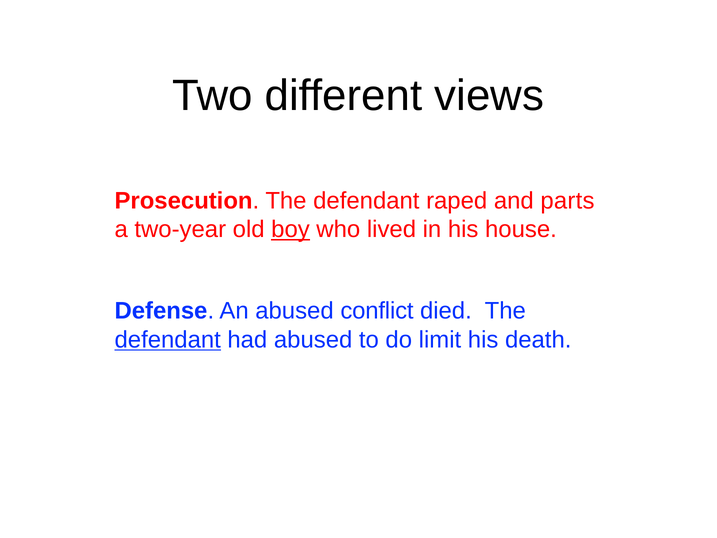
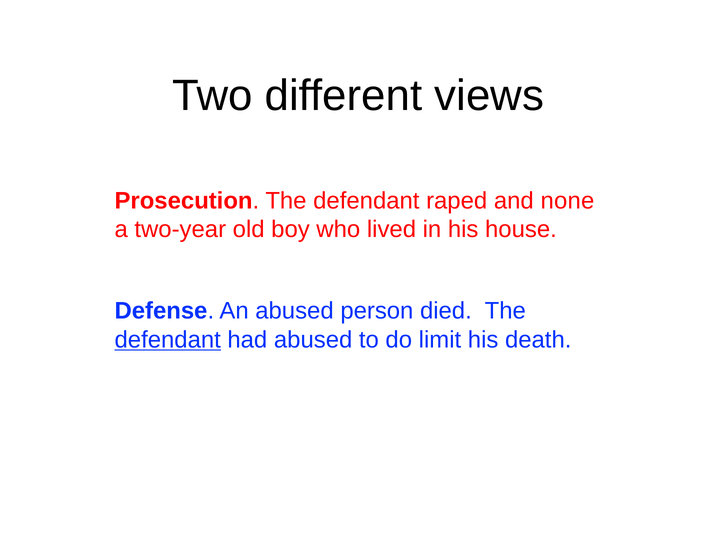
parts: parts -> none
boy underline: present -> none
conflict: conflict -> person
